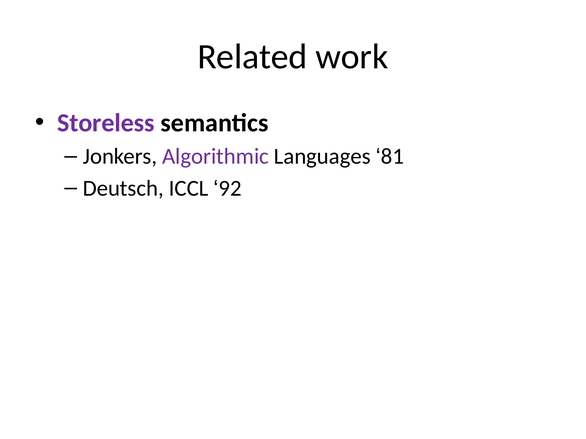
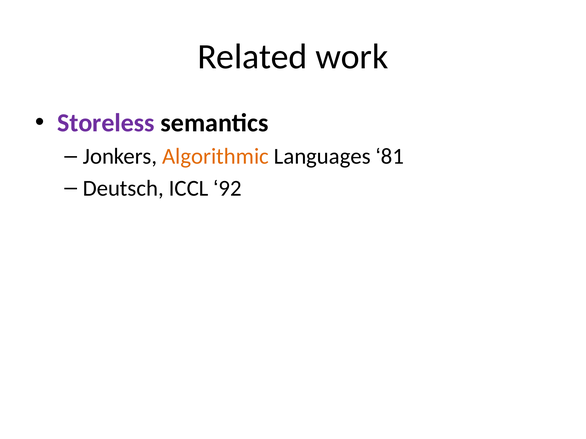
Algorithmic colour: purple -> orange
